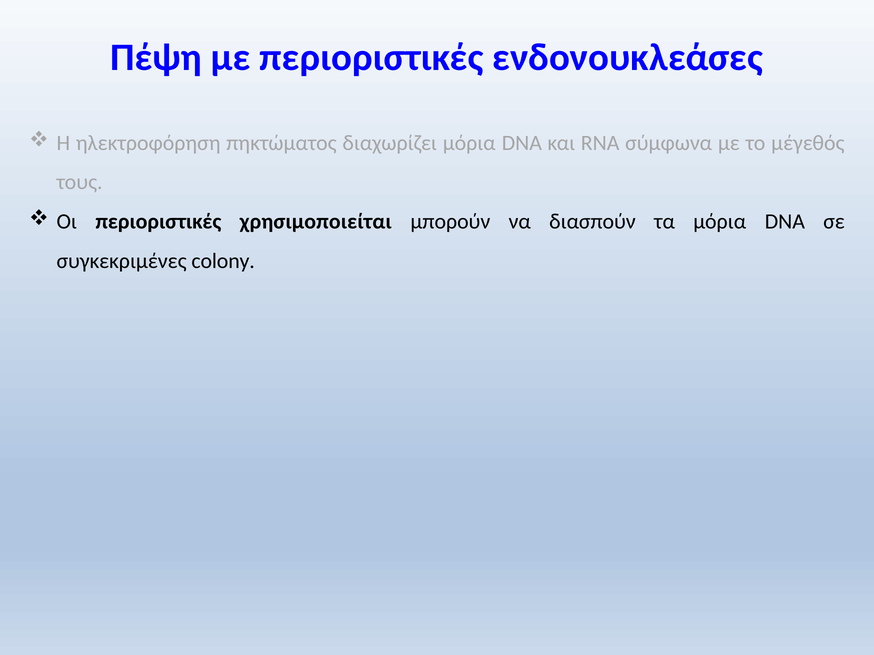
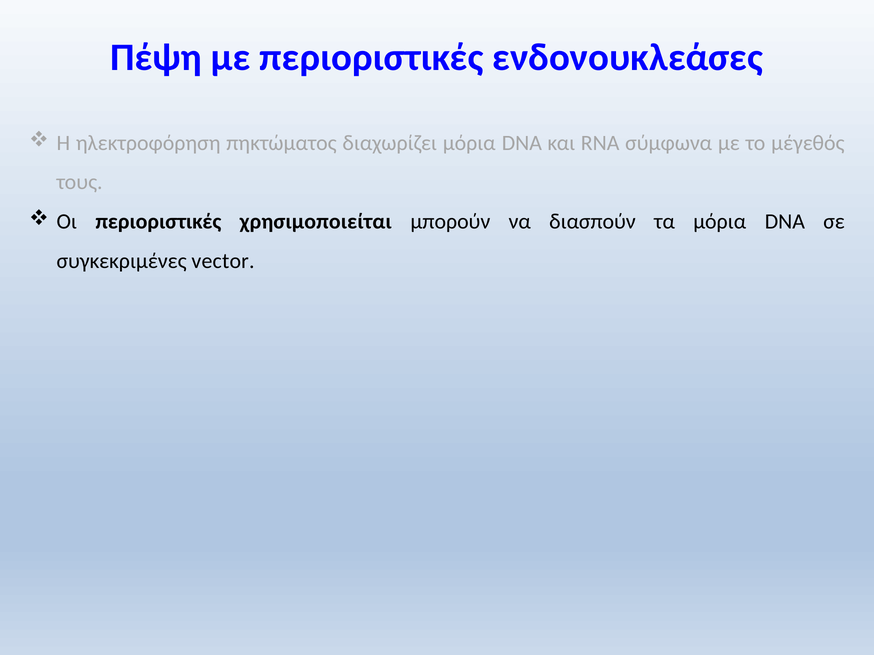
colony: colony -> vector
